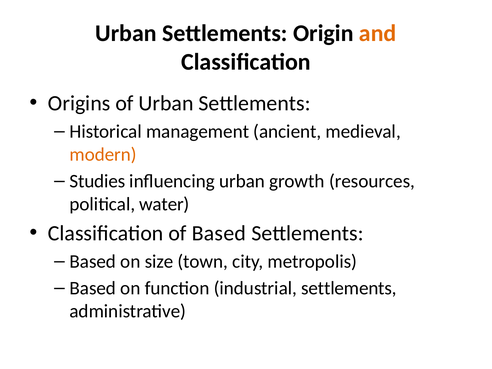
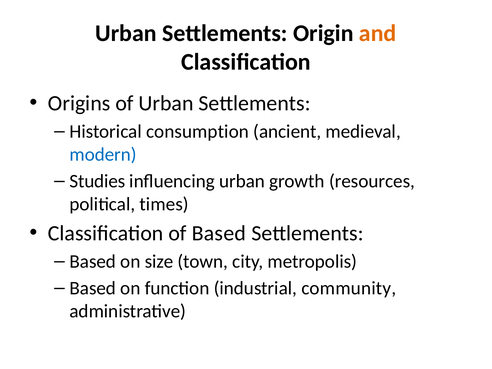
management: management -> consumption
modern colour: orange -> blue
water: water -> times
industrial settlements: settlements -> community
